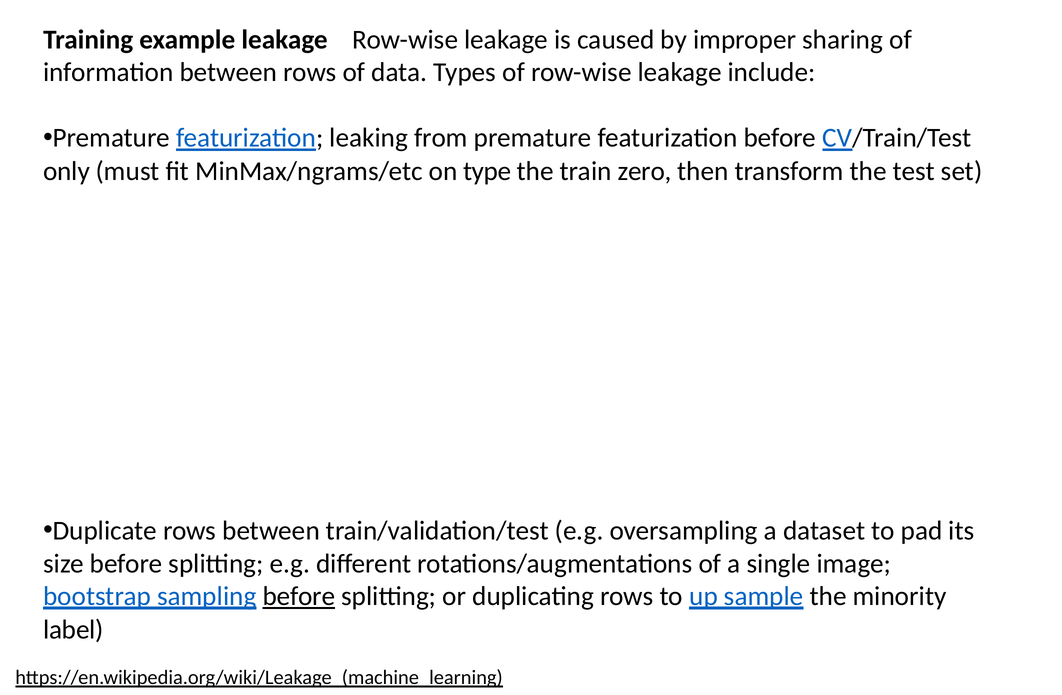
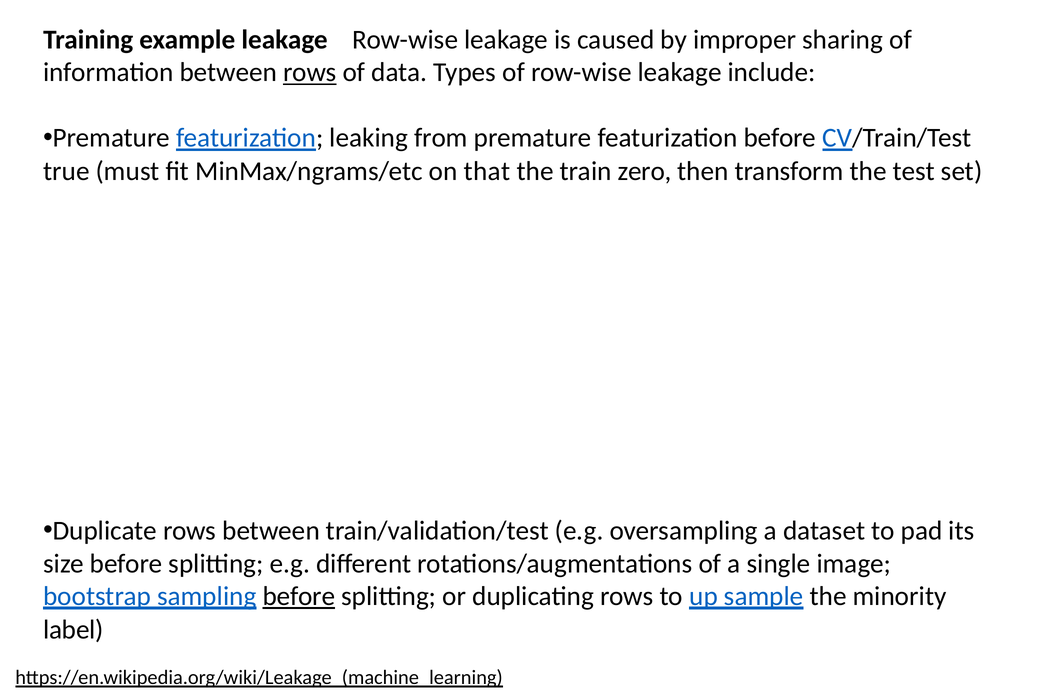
rows at (310, 72) underline: none -> present
only: only -> true
type: type -> that
